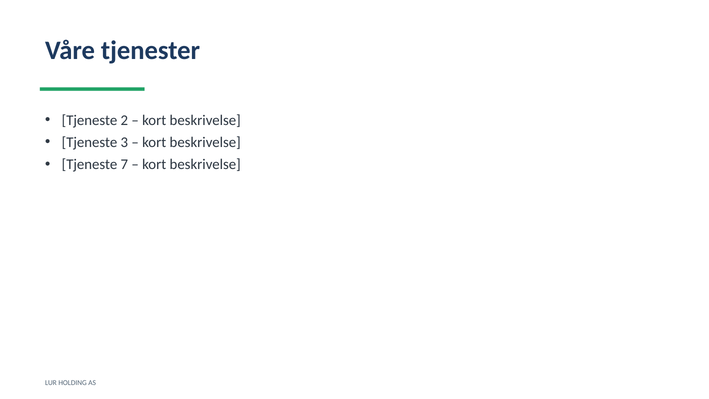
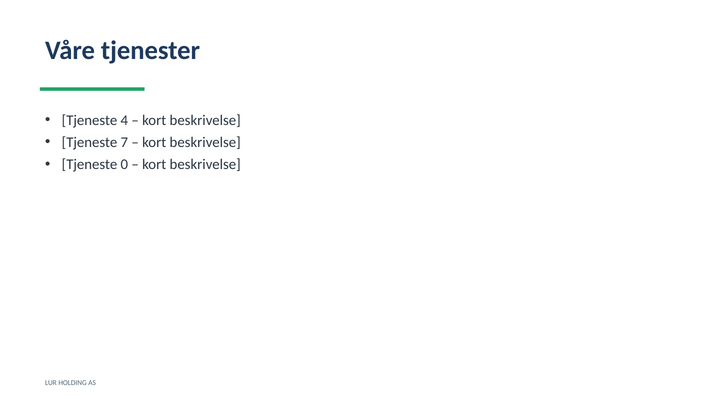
2: 2 -> 4
3: 3 -> 7
7: 7 -> 0
